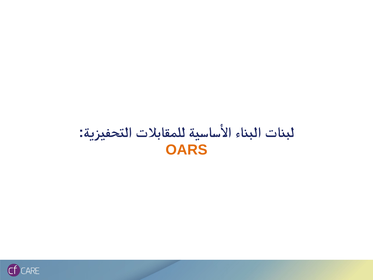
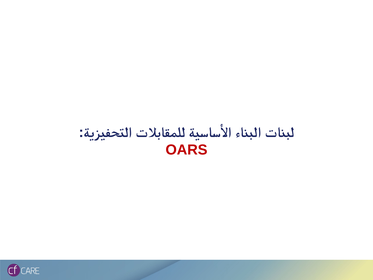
OARS colour: orange -> red
